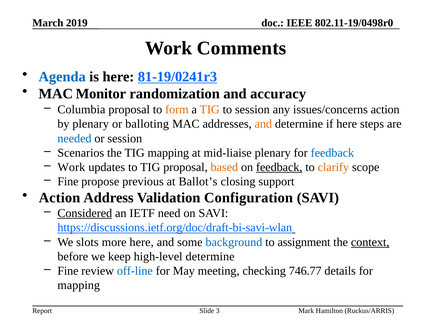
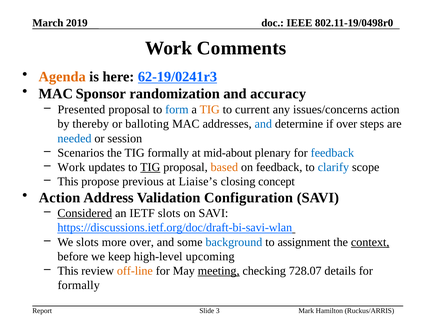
Agenda colour: blue -> orange
81-19/0241r3: 81-19/0241r3 -> 62-19/0241r3
Monitor: Monitor -> Sponsor
Columbia: Columbia -> Presented
form colour: orange -> blue
to session: session -> current
by plenary: plenary -> thereby
and at (263, 124) colour: orange -> blue
if here: here -> over
TIG mapping: mapping -> formally
mid-liaise: mid-liaise -> mid-about
TIG at (150, 167) underline: none -> present
feedback at (279, 167) underline: present -> none
clarify colour: orange -> blue
Fine at (68, 182): Fine -> This
Ballot’s: Ballot’s -> Liaise’s
support: support -> concept
IETF need: need -> slots
more here: here -> over
high-level determine: determine -> upcoming
Fine at (68, 271): Fine -> This
off-line colour: blue -> orange
meeting underline: none -> present
746.77: 746.77 -> 728.07
mapping at (79, 285): mapping -> formally
